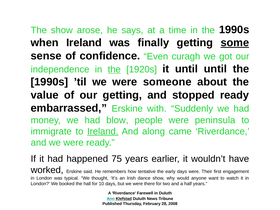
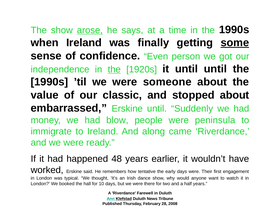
arose underline: none -> present
curagh: curagh -> person
our getting: getting -> classic
stopped ready: ready -> about
Erskine with: with -> until
Ireland at (103, 131) underline: present -> none
75: 75 -> 48
